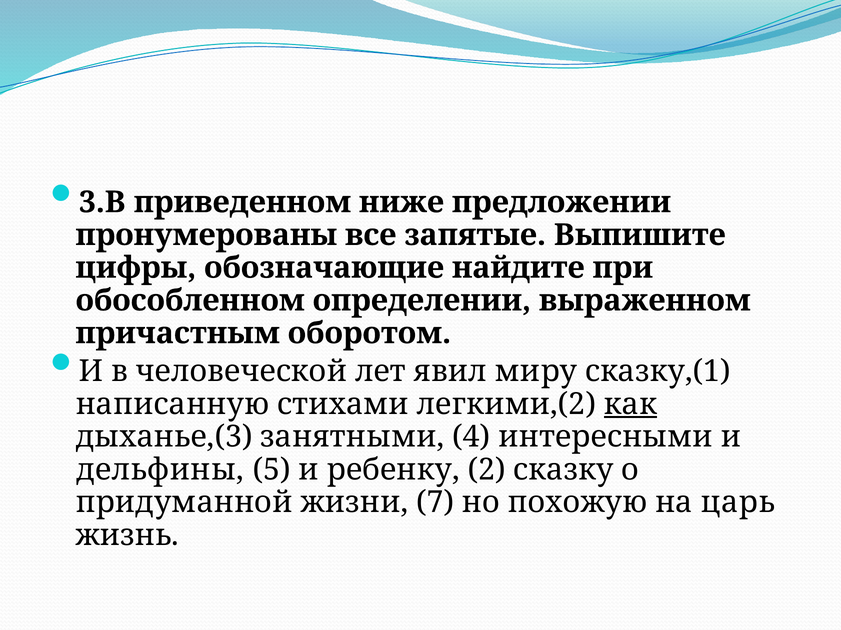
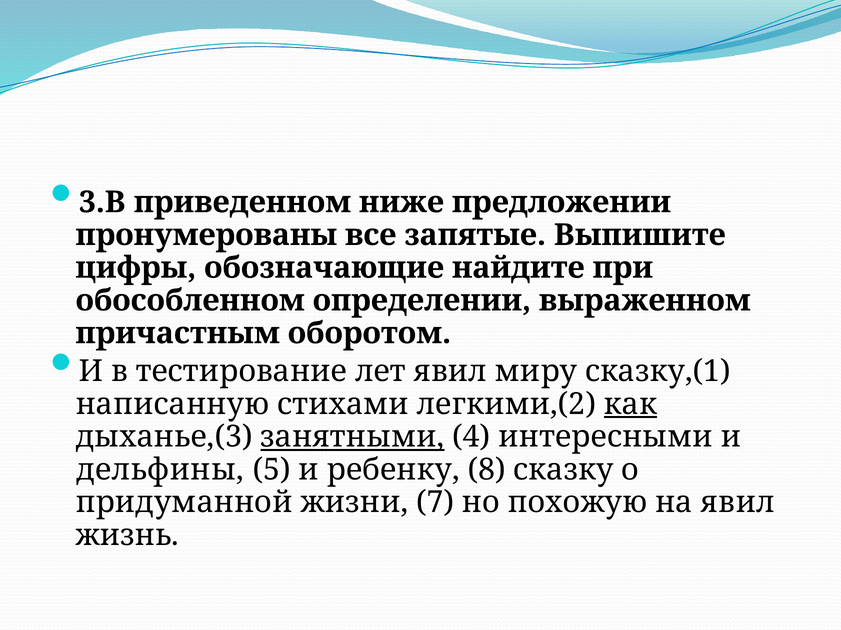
человеческой: человеческой -> тестирование
занятными underline: none -> present
2: 2 -> 8
на царь: царь -> явил
